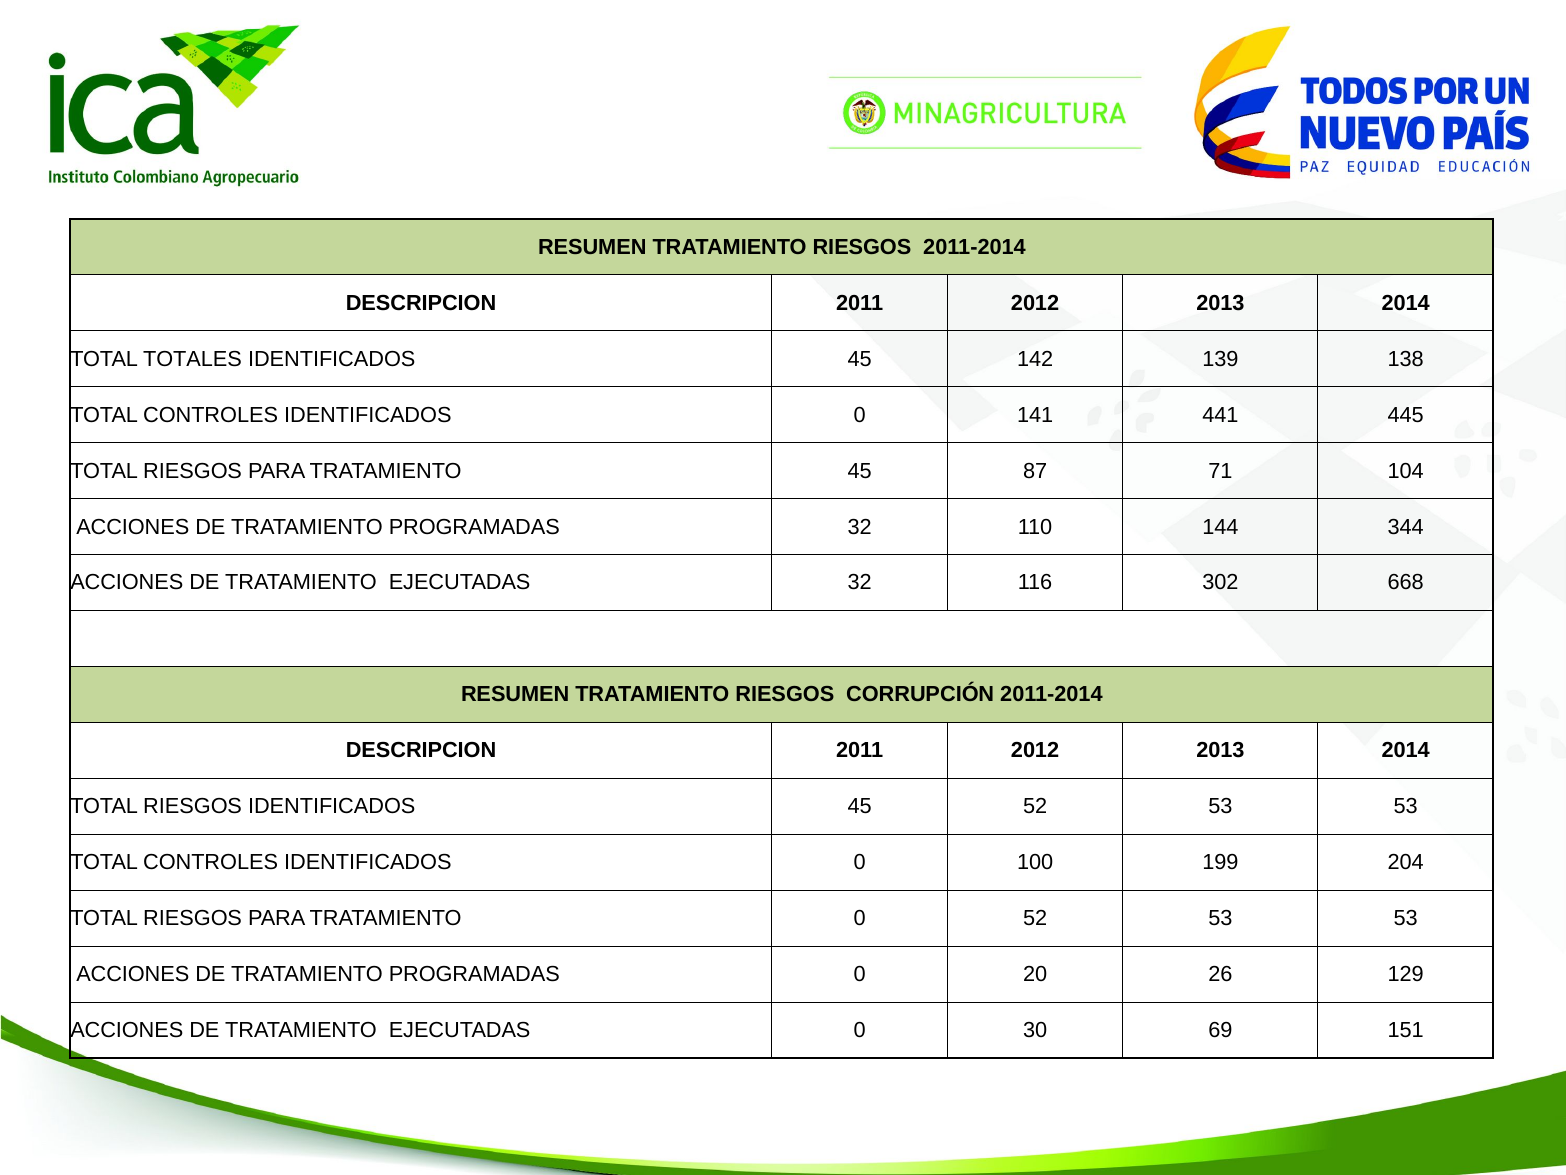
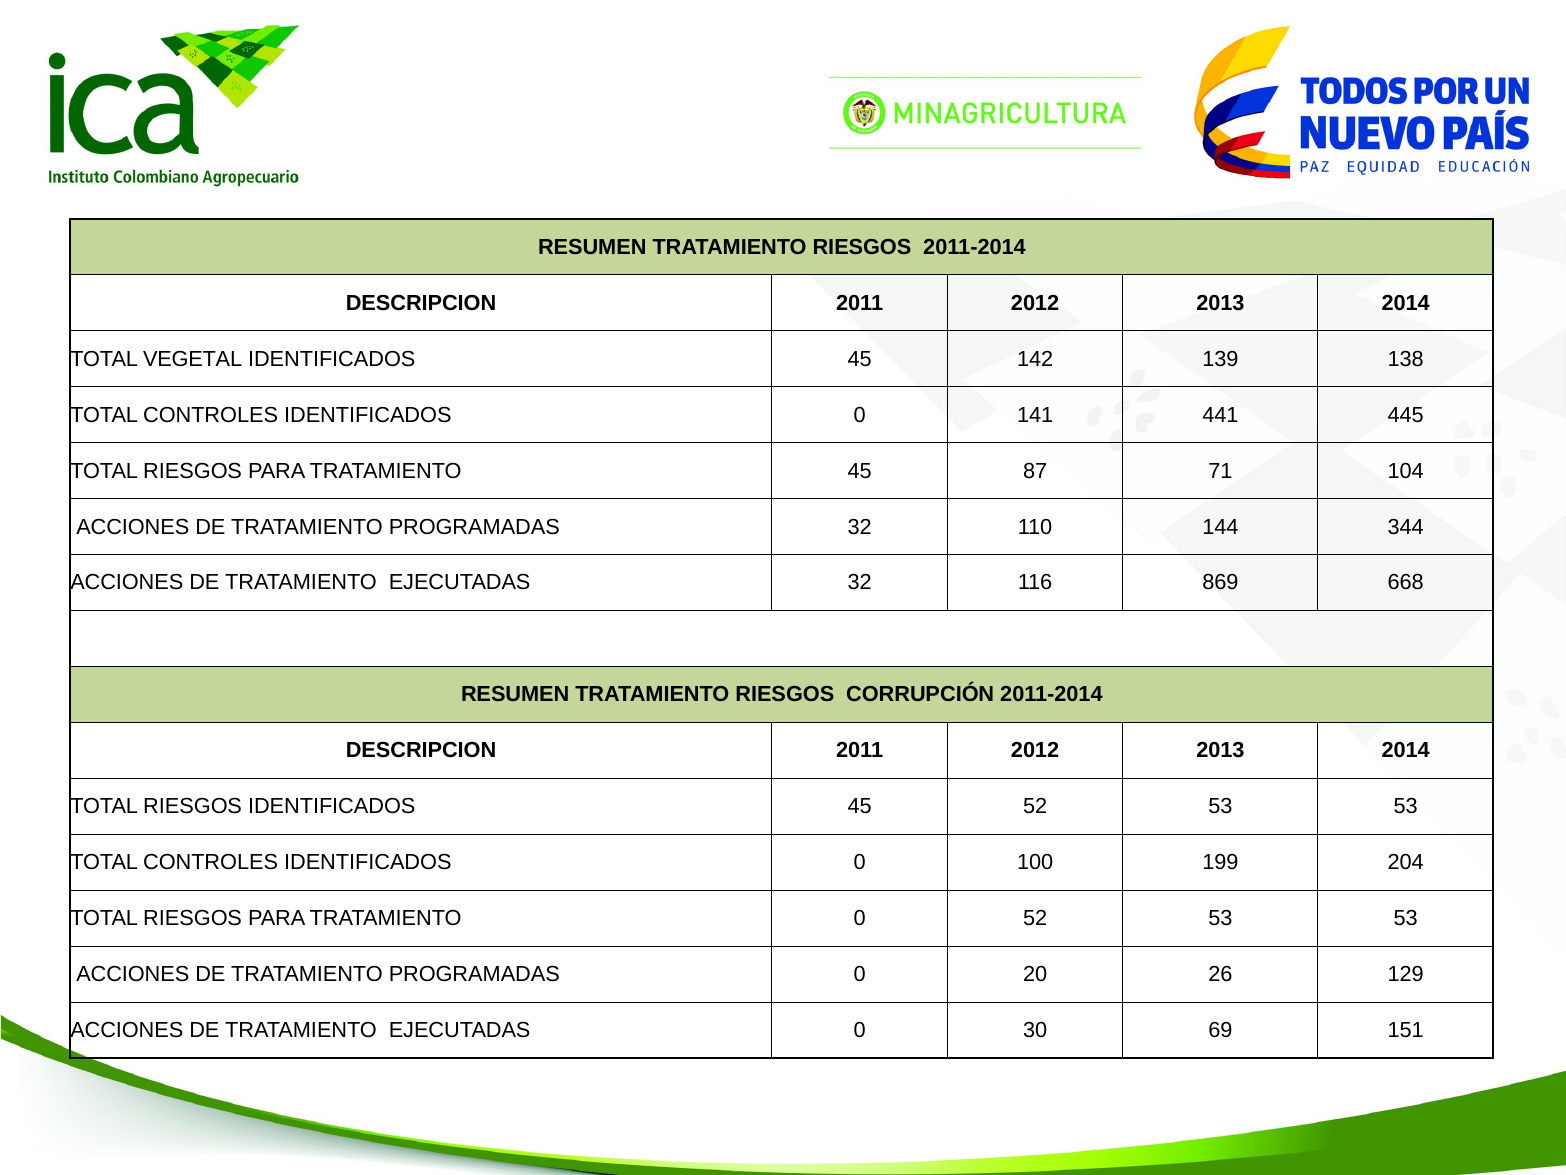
TOTALES: TOTALES -> VEGETAL
302: 302 -> 869
